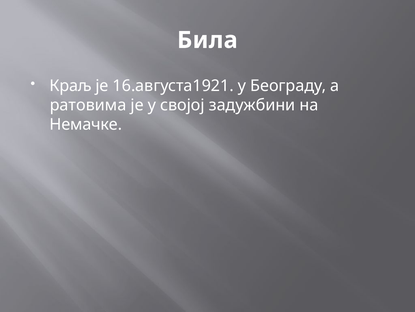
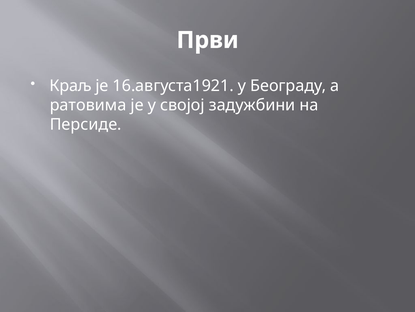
Била: Била -> Први
Немачке: Немачке -> Персиде
